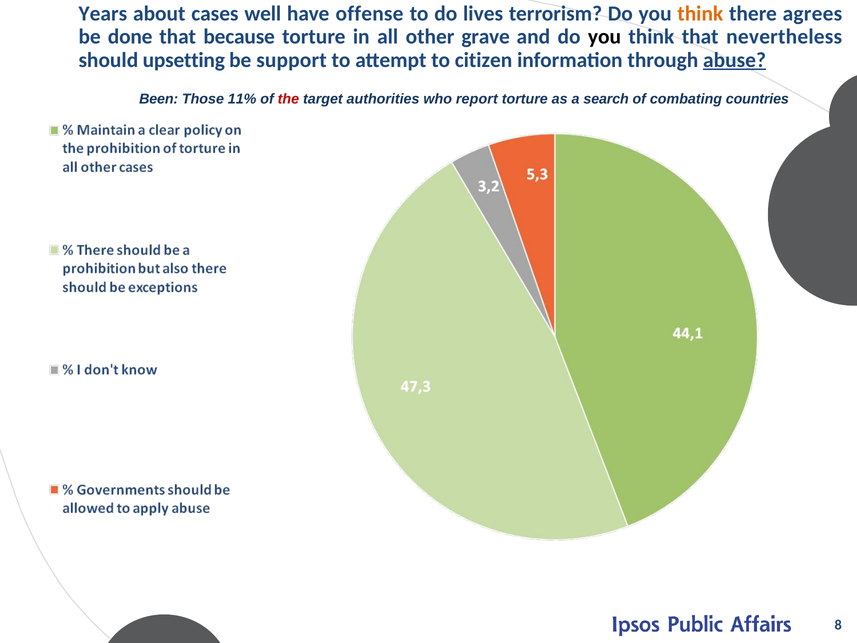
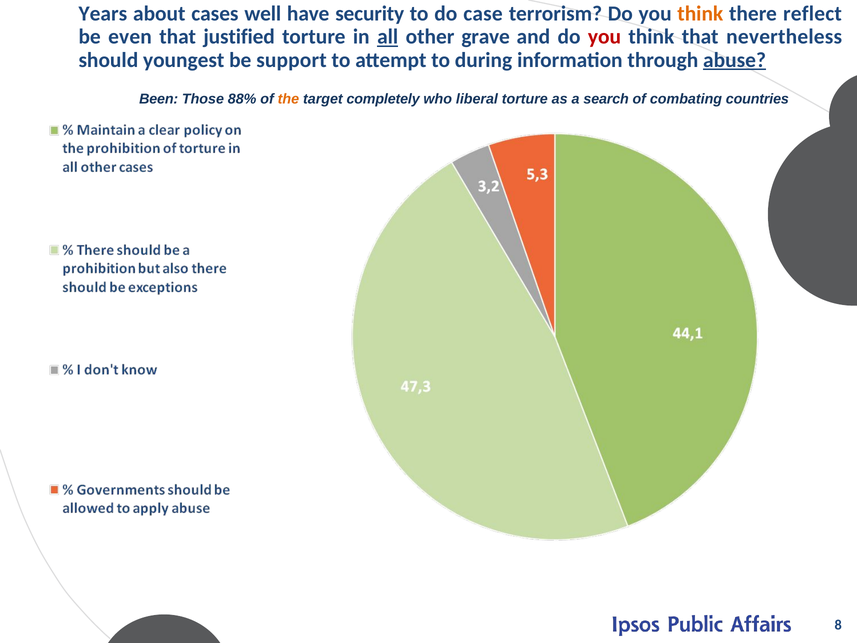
offense: offense -> security
lives: lives -> case
agrees: agrees -> reflect
done: done -> even
because: because -> justified
all underline: none -> present
you at (604, 37) colour: black -> red
upsetting: upsetting -> youngest
citizen: citizen -> during
11%: 11% -> 88%
the colour: red -> orange
authorities: authorities -> completely
report: report -> liberal
